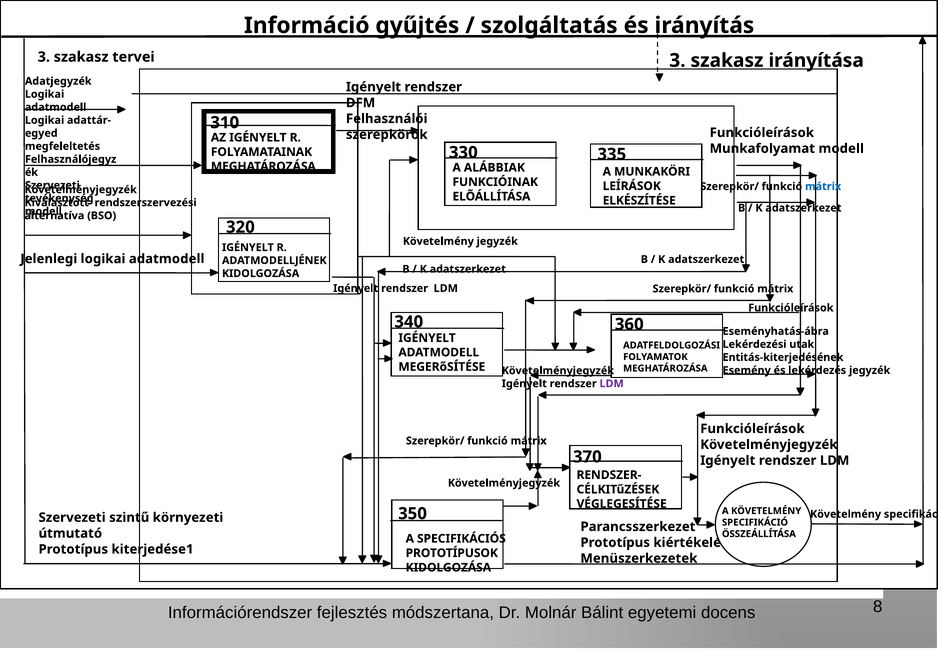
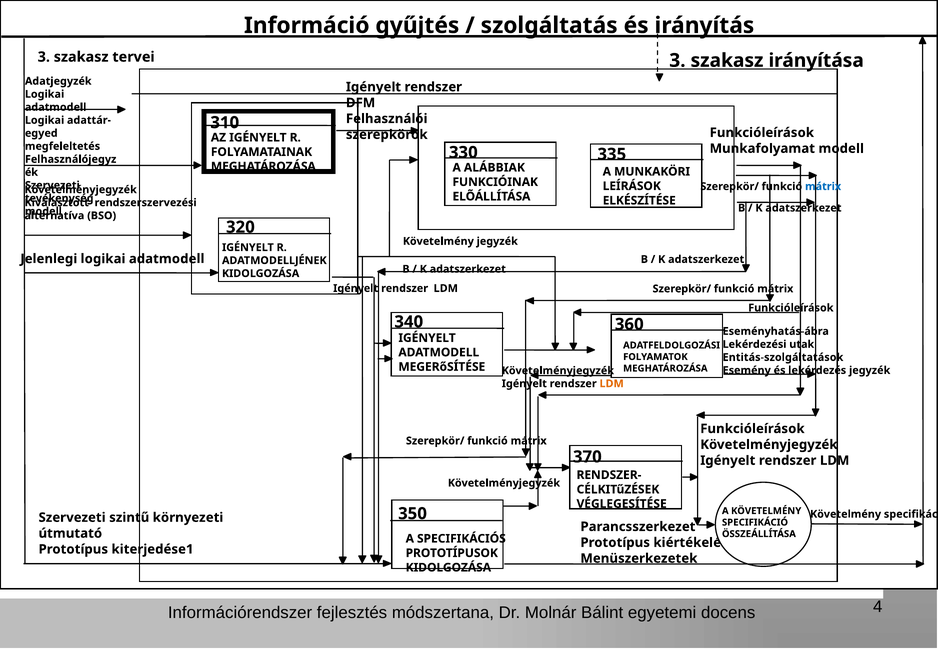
Entitás-kiterjedésének: Entitás-kiterjedésének -> Entitás-szolgáltatások
LDM at (612, 384) colour: purple -> orange
8: 8 -> 4
